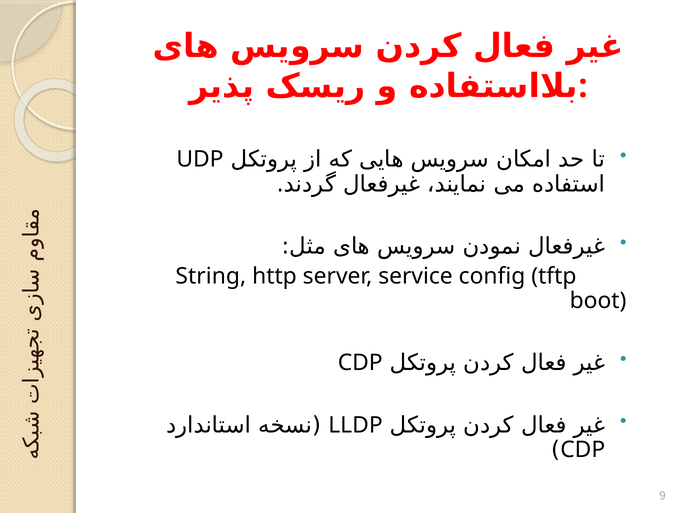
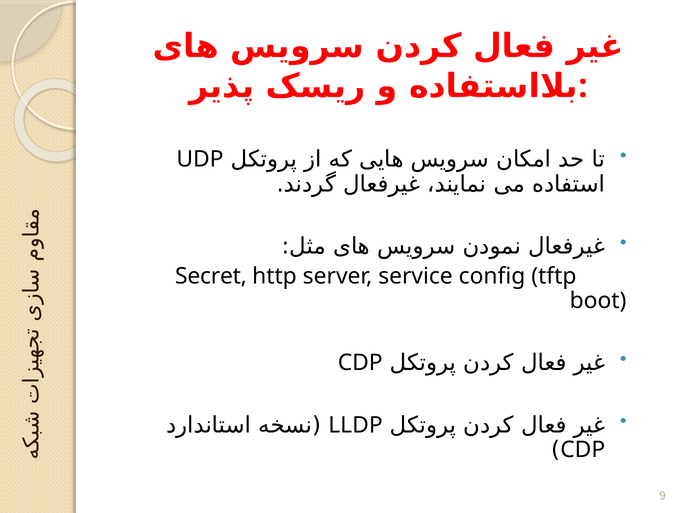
String: String -> Secret
